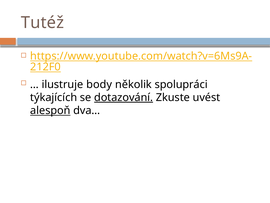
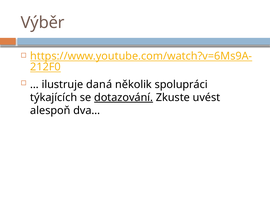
Tutéž: Tutéž -> Výběr
body: body -> daná
alespoň underline: present -> none
